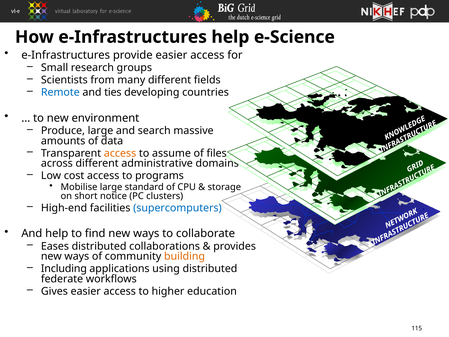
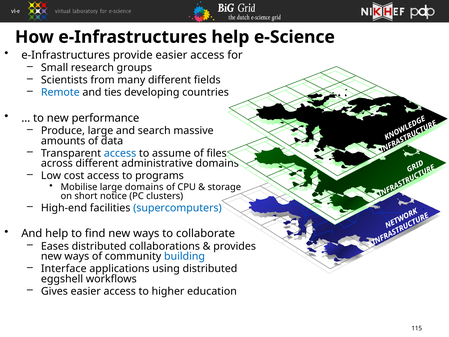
environment: environment -> performance
access at (120, 153) colour: orange -> blue
large standard: standard -> domains
building colour: orange -> blue
Including: Including -> Interface
federate: federate -> eggshell
